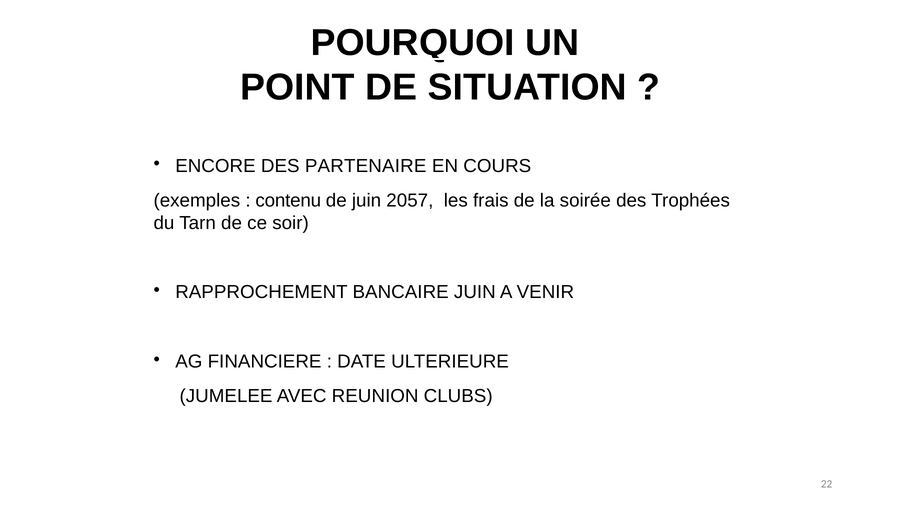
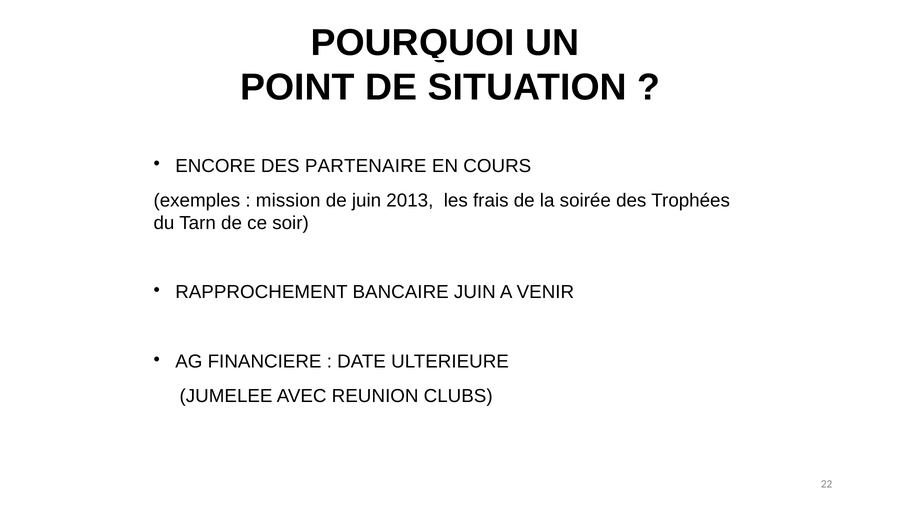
contenu: contenu -> mission
2057: 2057 -> 2013
